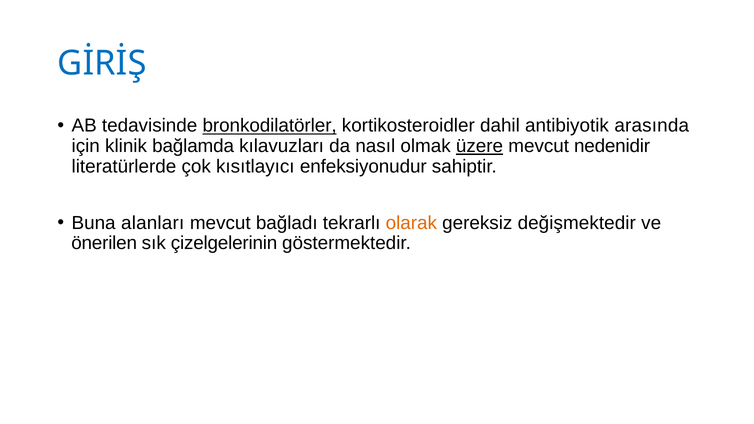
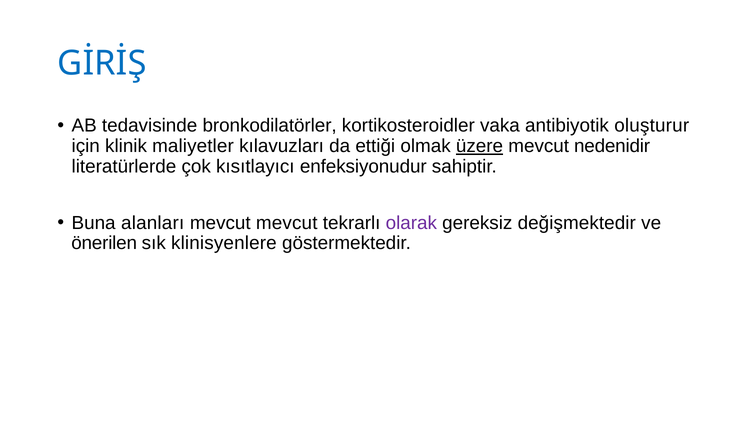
bronkodilatörler underline: present -> none
dahil: dahil -> vaka
arasında: arasında -> oluşturur
bağlamda: bağlamda -> maliyetler
nasıl: nasıl -> ettiği
mevcut bağladı: bağladı -> mevcut
olarak colour: orange -> purple
çizelgelerinin: çizelgelerinin -> klinisyenlere
